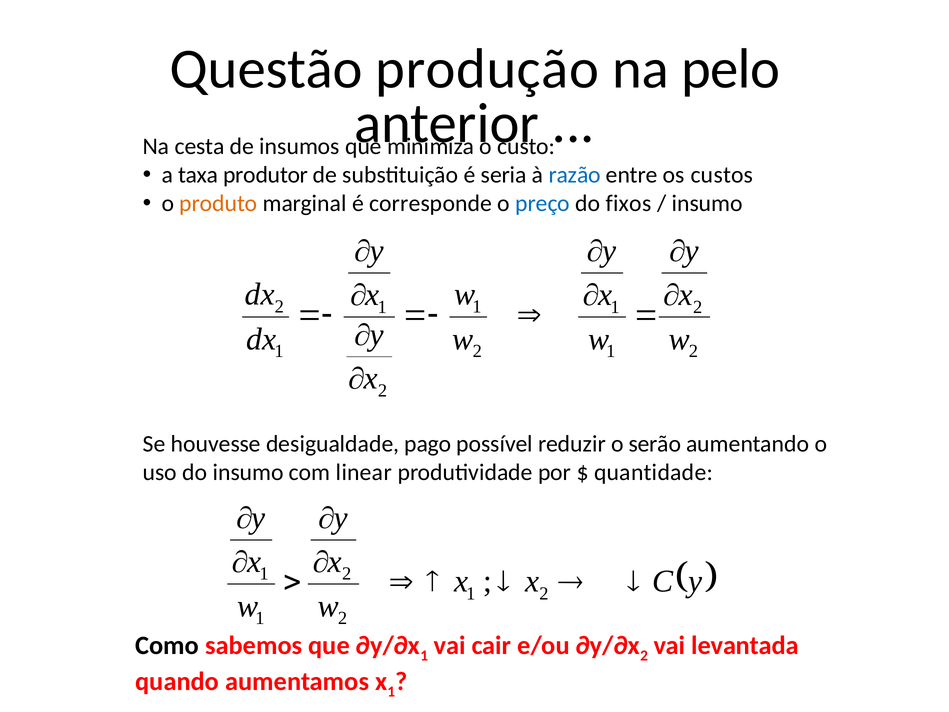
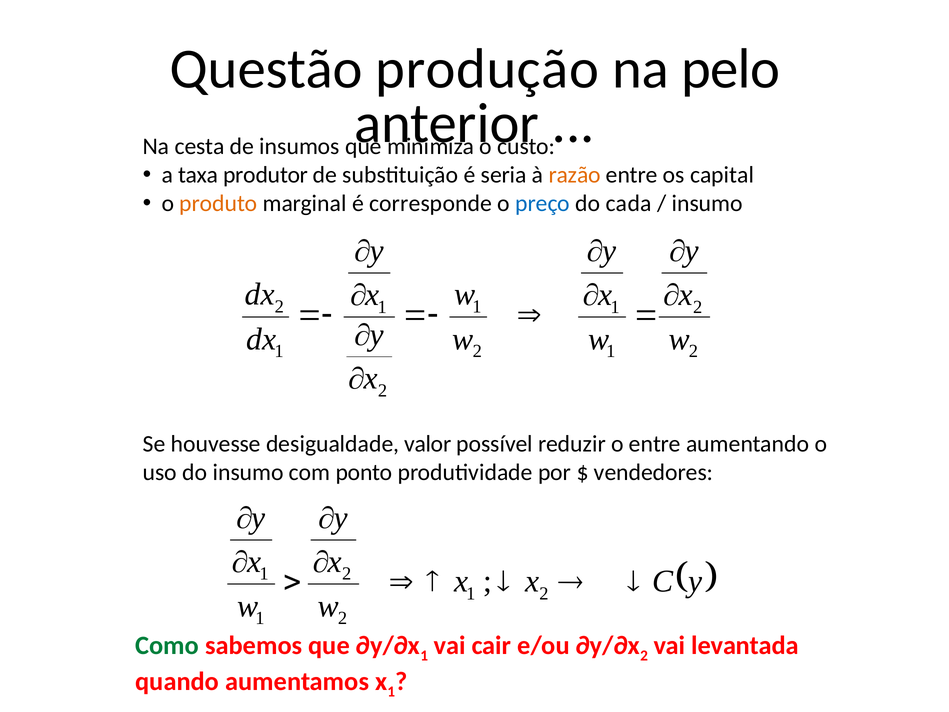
razão colour: blue -> orange
custos: custos -> capital
fixos: fixos -> cada
pago: pago -> valor
o serão: serão -> entre
linear: linear -> ponto
quantidade: quantidade -> vendedores
Como colour: black -> green
